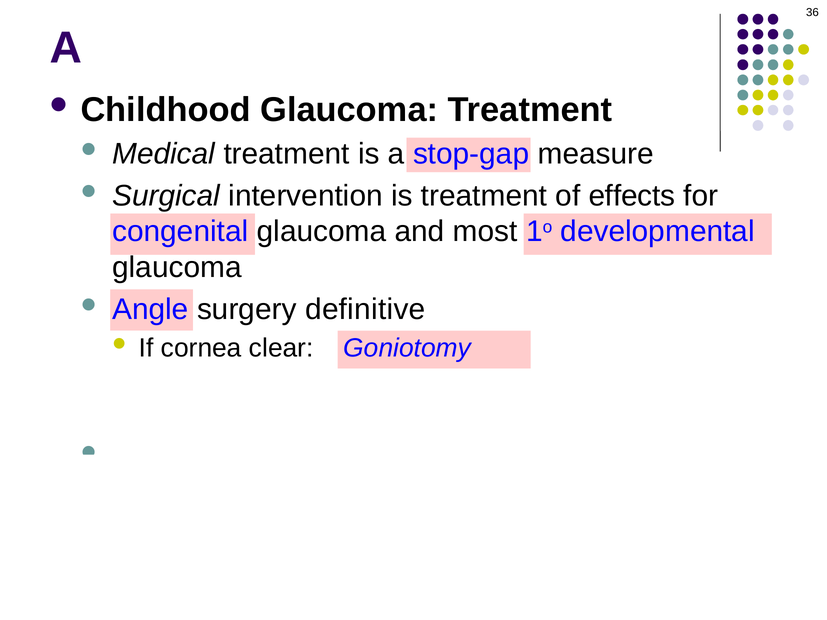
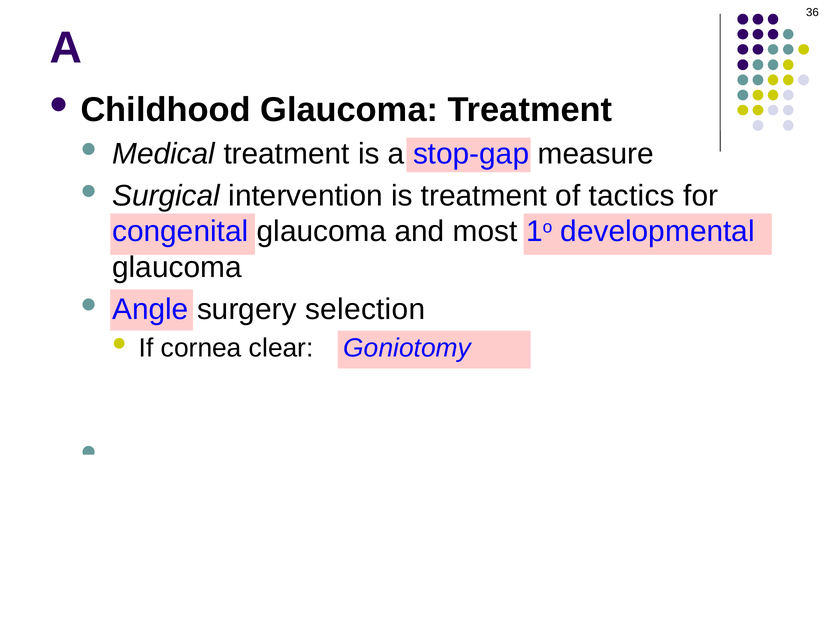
of effects: effects -> tactics
definitive: definitive -> selection
